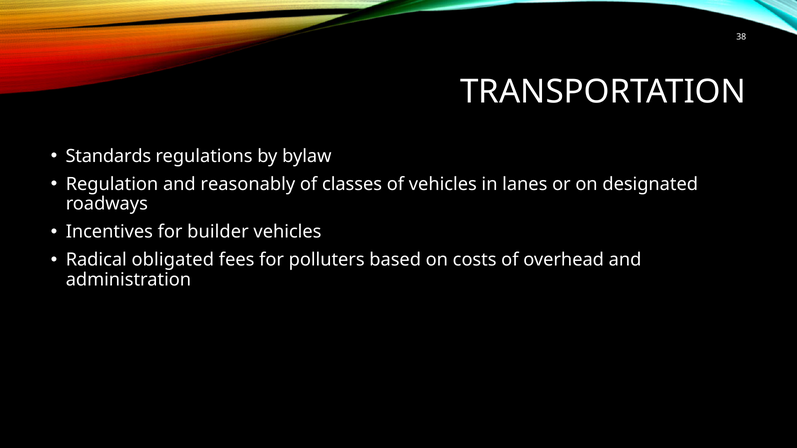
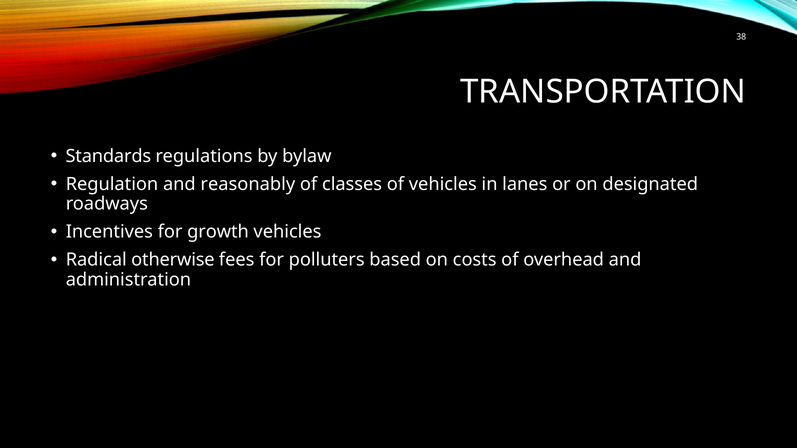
builder: builder -> growth
obligated: obligated -> otherwise
